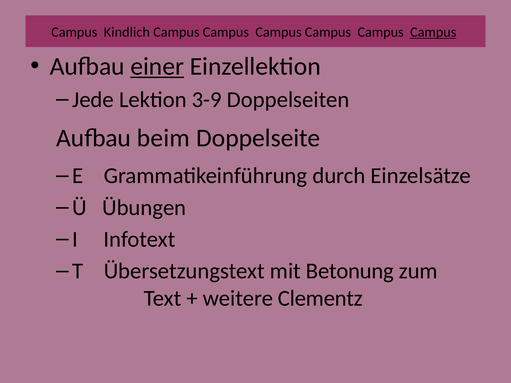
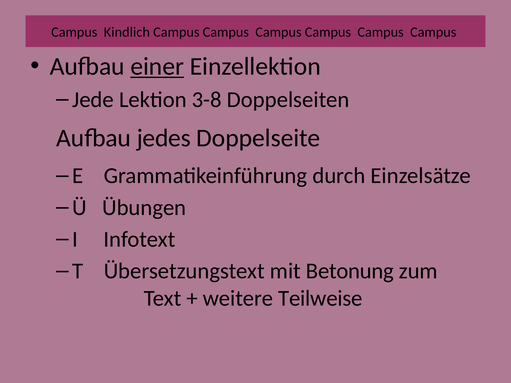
Campus at (433, 32) underline: present -> none
3-9: 3-9 -> 3-8
beim: beim -> jedes
Clementz: Clementz -> Teilweise
